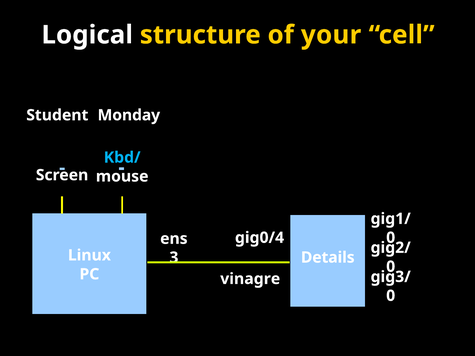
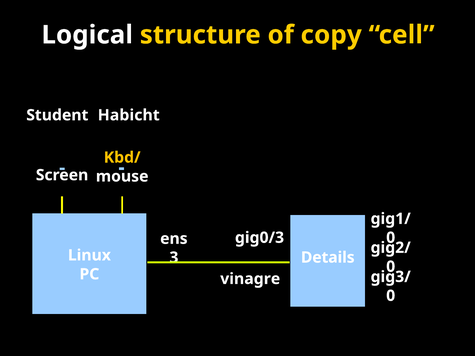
your: your -> copy
Monday: Monday -> Habicht
Kbd/ colour: light blue -> yellow
gig0/4: gig0/4 -> gig0/3
